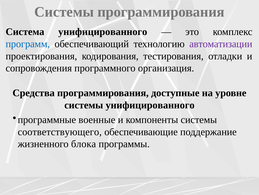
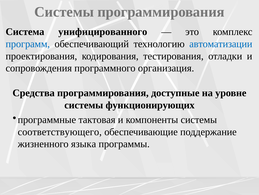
автоматизации colour: purple -> blue
системы унифицированного: унифицированного -> функционирующих
военные: военные -> тактовая
блока: блока -> языка
